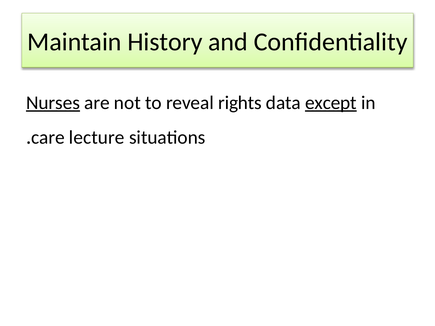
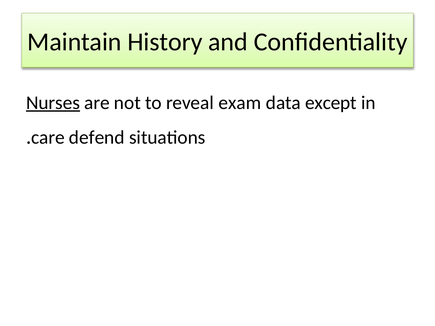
rights: rights -> exam
except underline: present -> none
lecture: lecture -> defend
